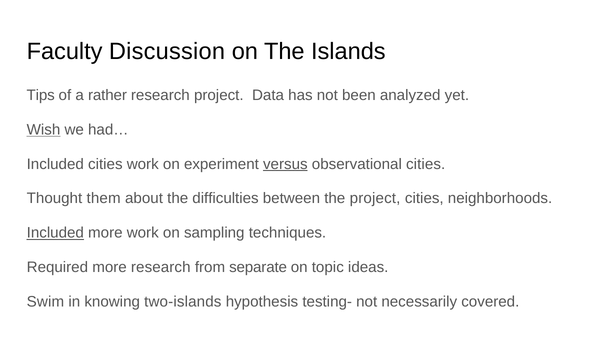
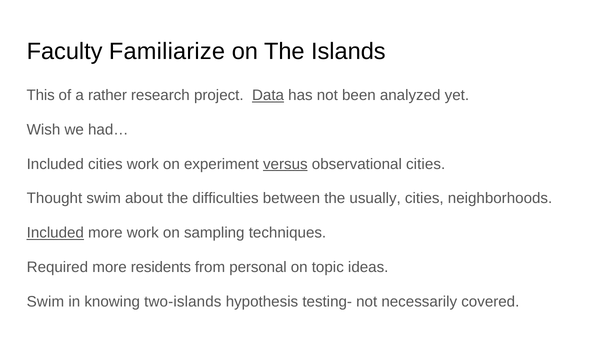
Discussion: Discussion -> Familiarize
Tips: Tips -> This
Data underline: none -> present
Wish underline: present -> none
Thought them: them -> swim
the project: project -> usually
more research: research -> residents
separate: separate -> personal
